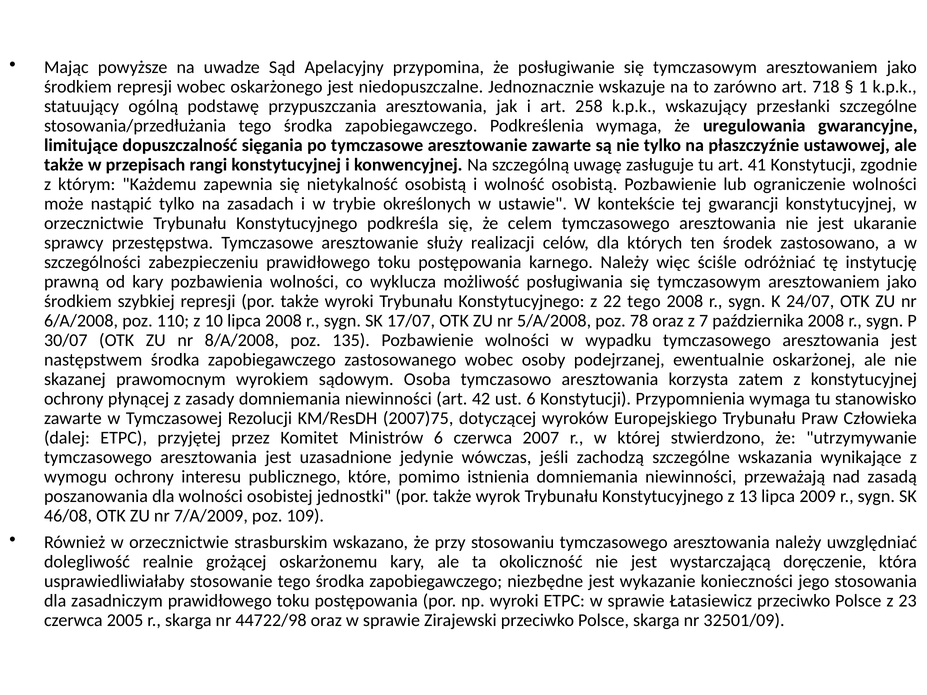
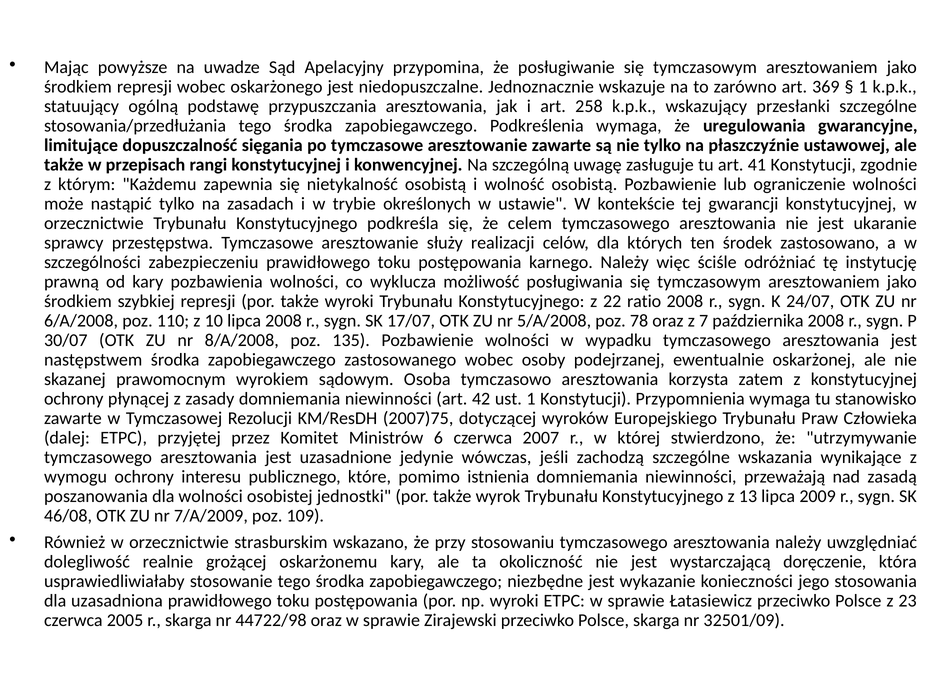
718: 718 -> 369
22 tego: tego -> ratio
ust 6: 6 -> 1
zasadniczym: zasadniczym -> uzasadniona
